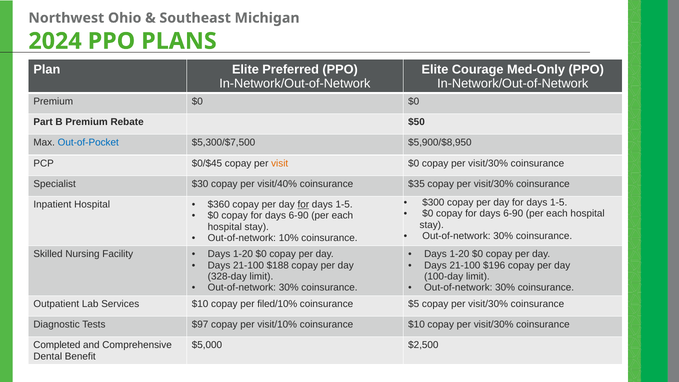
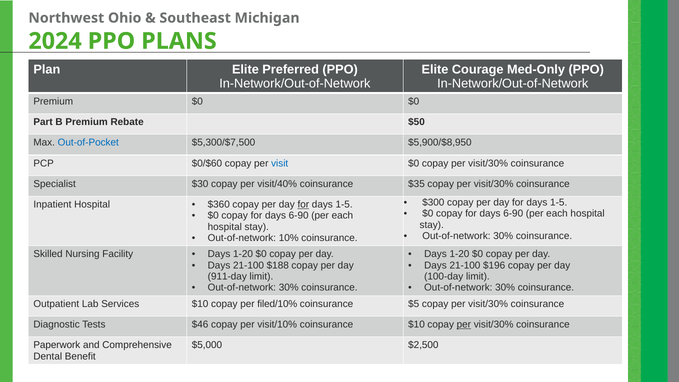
$0/$45: $0/$45 -> $0/$60
visit colour: orange -> blue
328-day: 328-day -> 911-day
$97: $97 -> $46
per at (464, 324) underline: none -> present
Completed: Completed -> Paperwork
